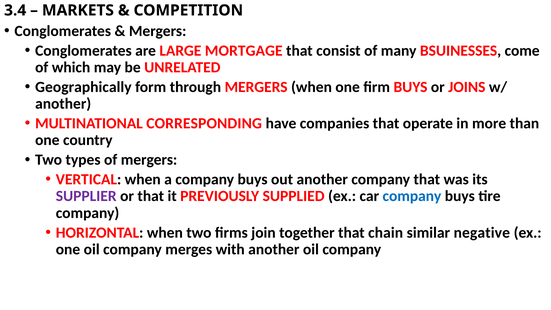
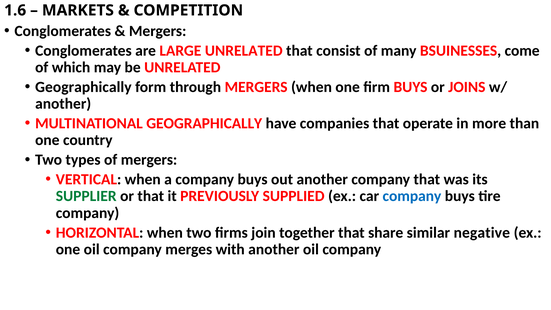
3.4: 3.4 -> 1.6
LARGE MORTGAGE: MORTGAGE -> UNRELATED
MULTINATIONAL CORRESPONDING: CORRESPONDING -> GEOGRAPHICALLY
SUPPLIER colour: purple -> green
chain: chain -> share
